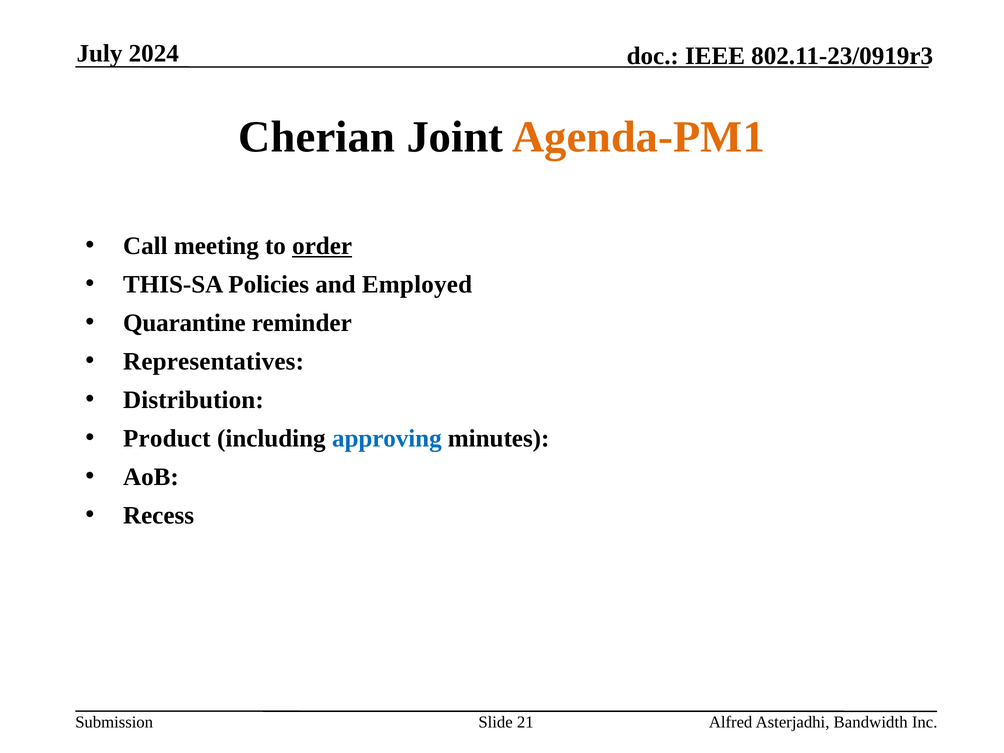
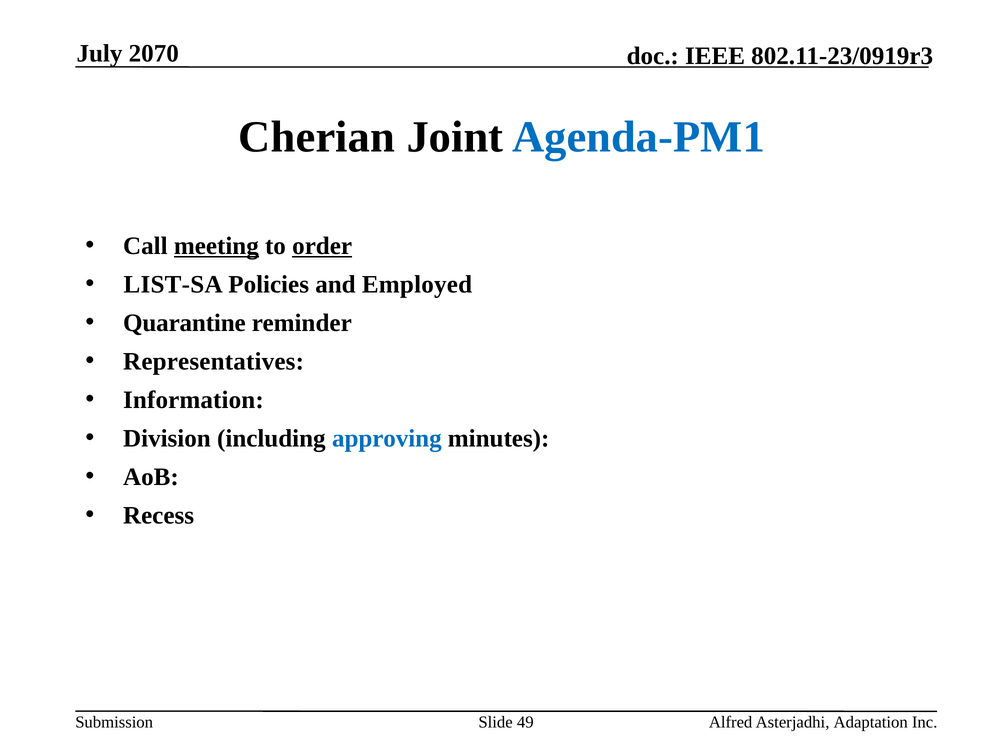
2024: 2024 -> 2070
Agenda-PM1 colour: orange -> blue
meeting underline: none -> present
THIS-SA: THIS-SA -> LIST-SA
Distribution: Distribution -> Information
Product: Product -> Division
21: 21 -> 49
Bandwidth: Bandwidth -> Adaptation
